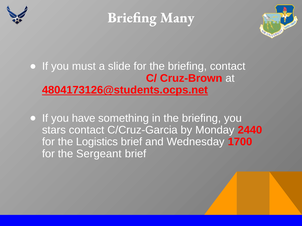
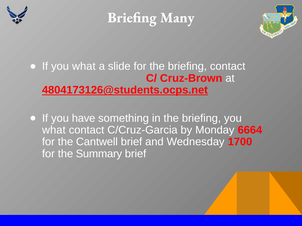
If you must: must -> what
stars at (54, 130): stars -> what
2440: 2440 -> 6664
Logistics: Logistics -> Cantwell
Sergeant: Sergeant -> Summary
